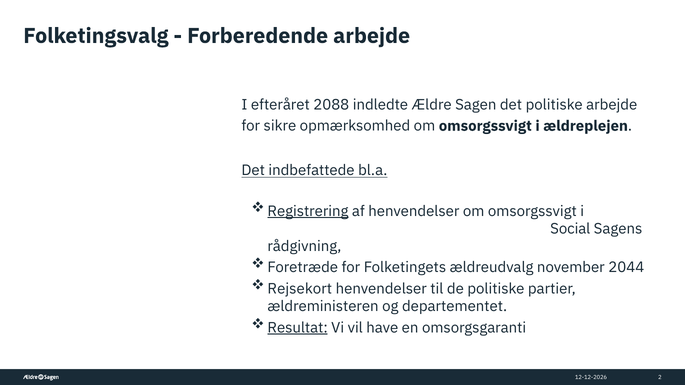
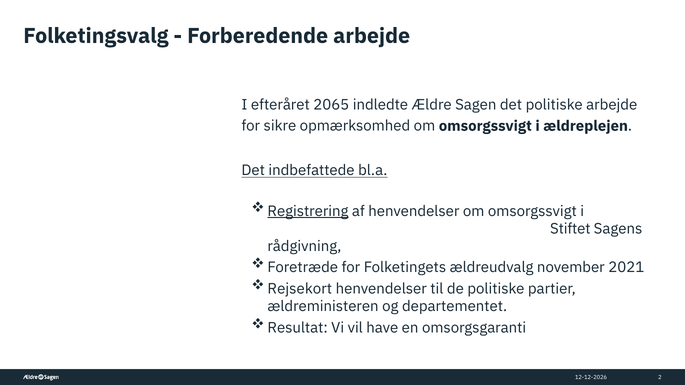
2088: 2088 -> 2065
Social: Social -> Stiftet
2044: 2044 -> 2021
Resultat underline: present -> none
